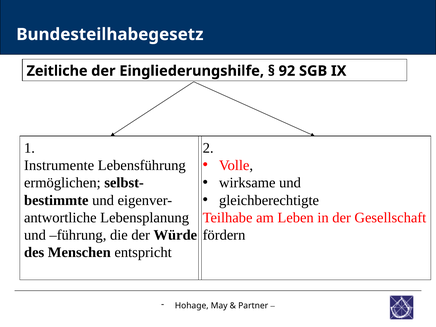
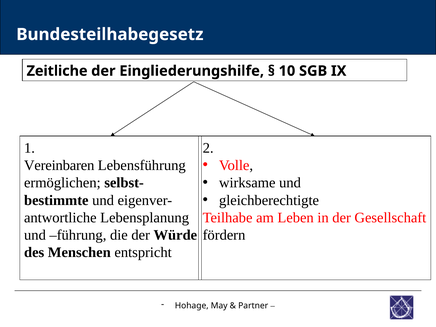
92: 92 -> 10
Instrumente: Instrumente -> Vereinbaren
